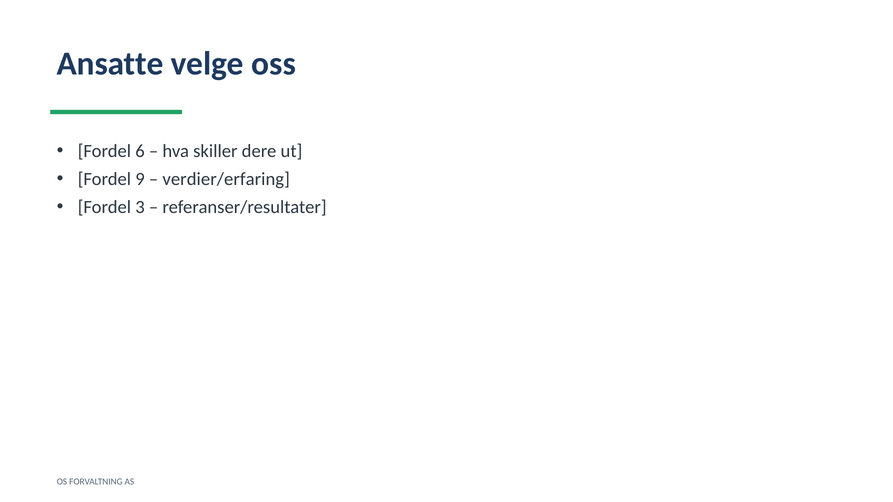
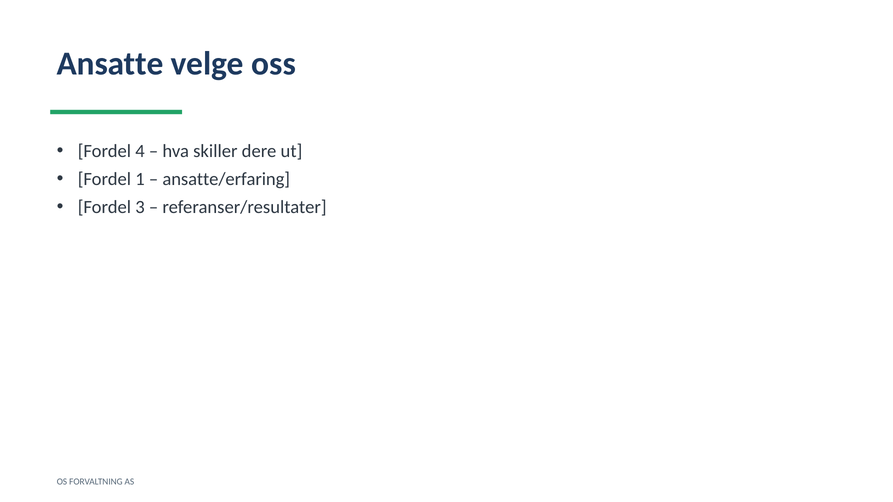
6: 6 -> 4
9: 9 -> 1
verdier/erfaring: verdier/erfaring -> ansatte/erfaring
